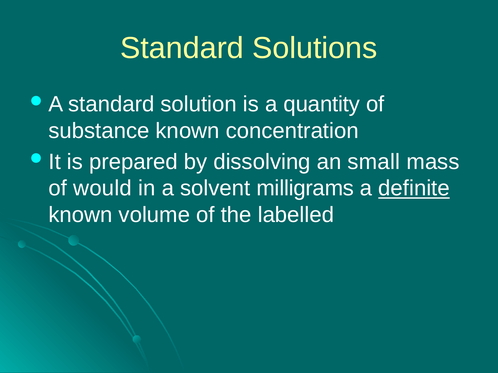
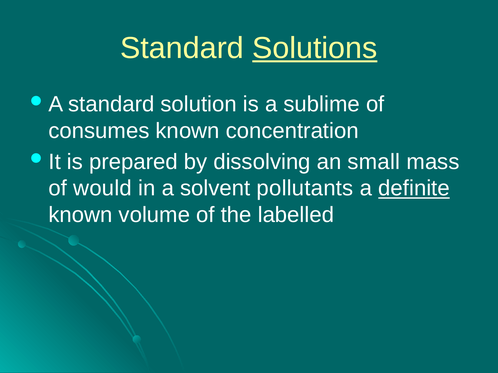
Solutions underline: none -> present
quantity: quantity -> sublime
substance: substance -> consumes
milligrams: milligrams -> pollutants
